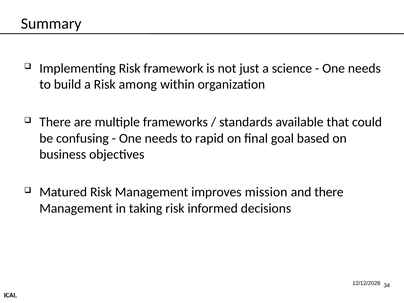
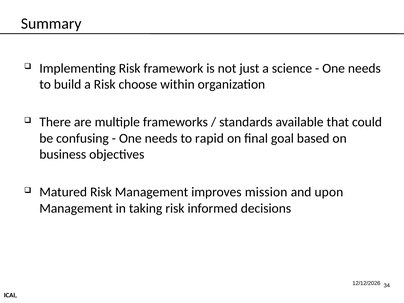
among: among -> choose
and there: there -> upon
